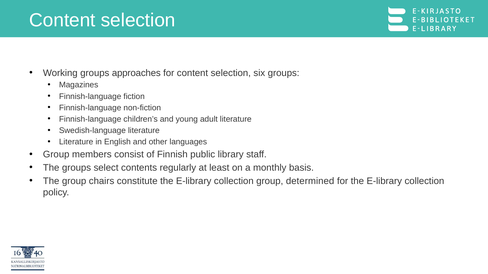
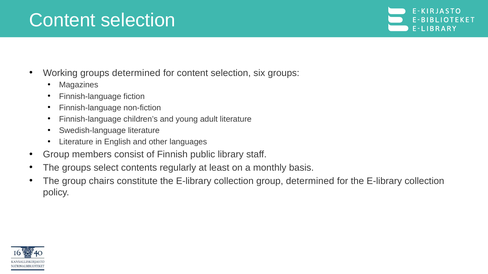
groups approaches: approaches -> determined
